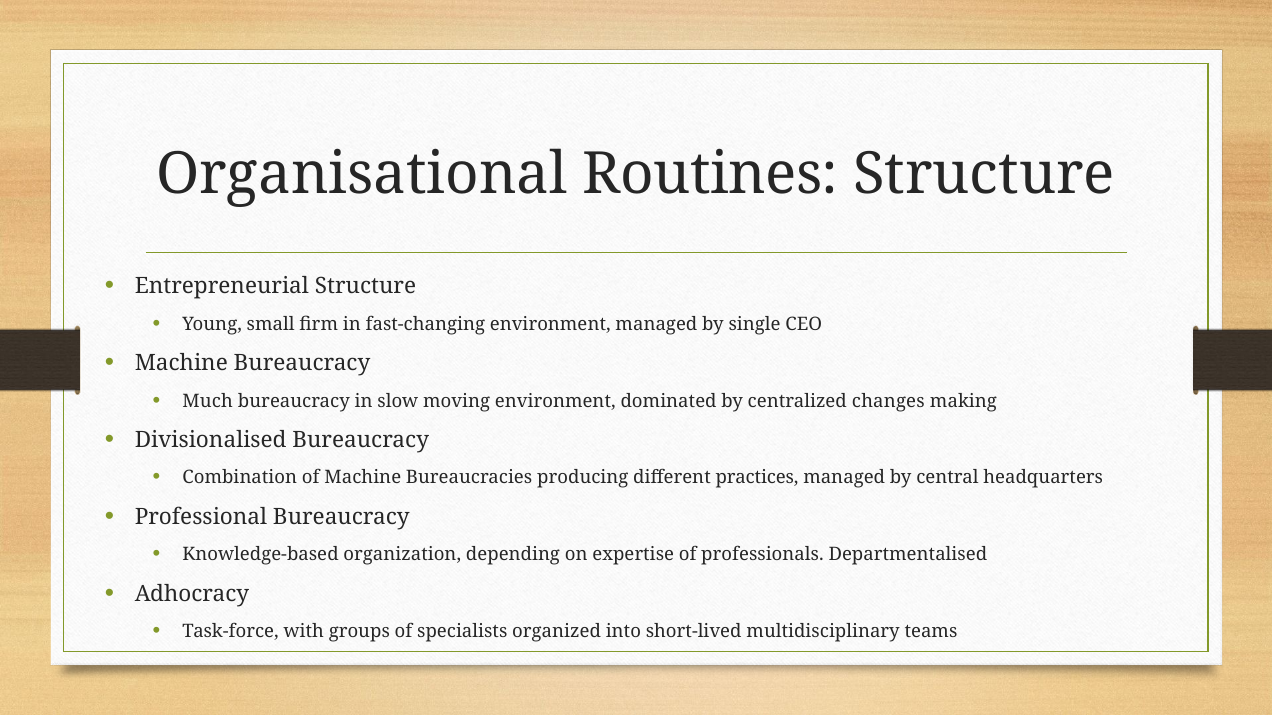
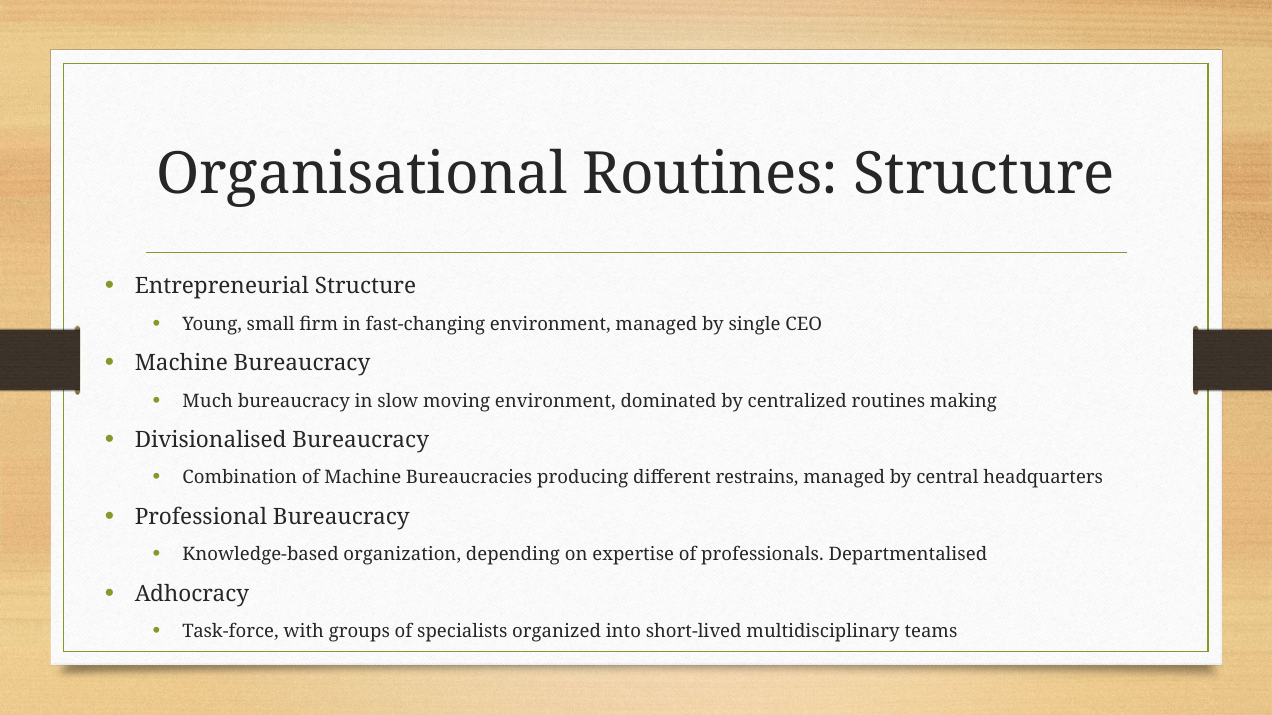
centralized changes: changes -> routines
practices: practices -> restrains
